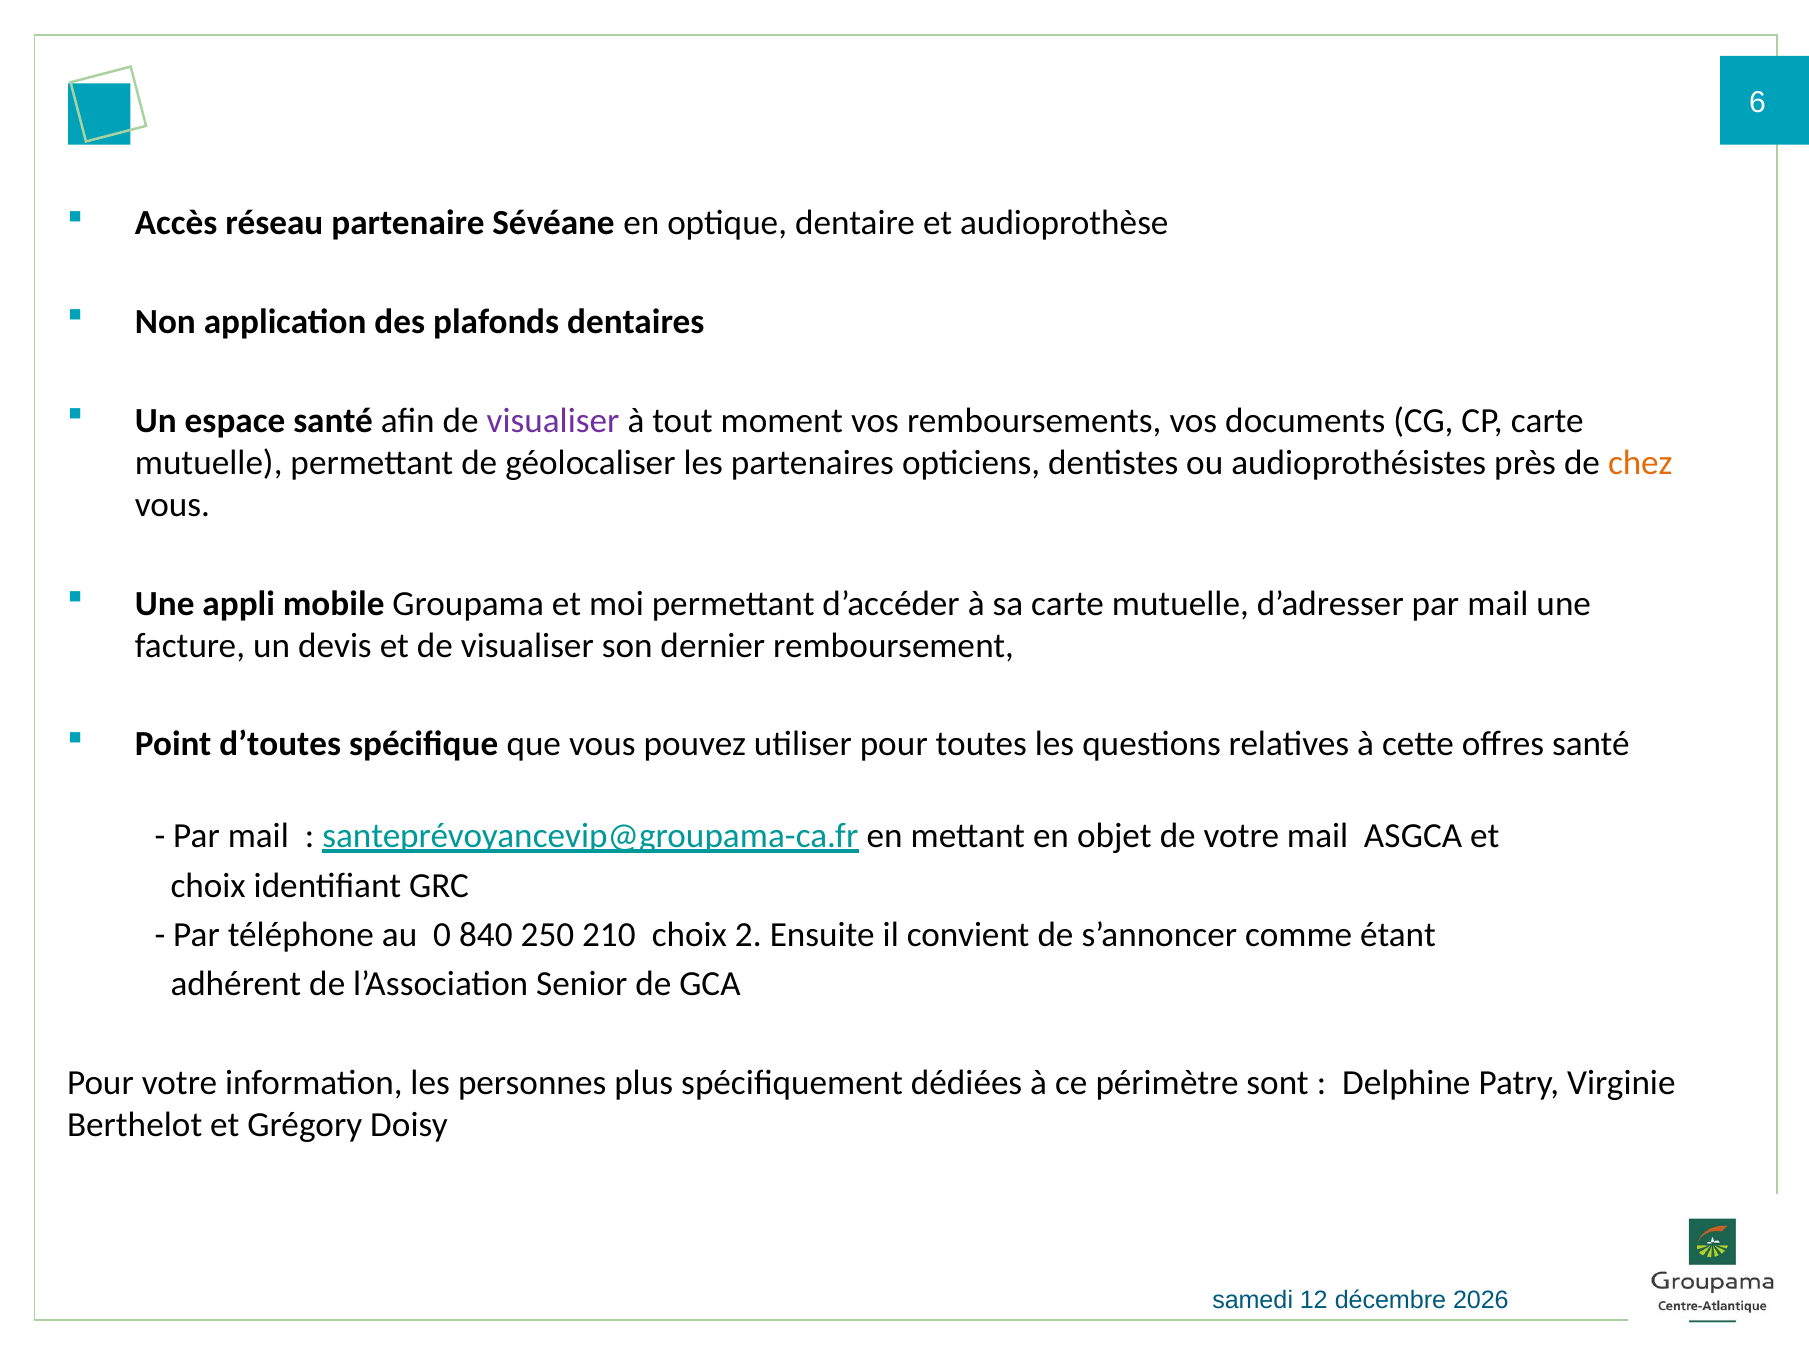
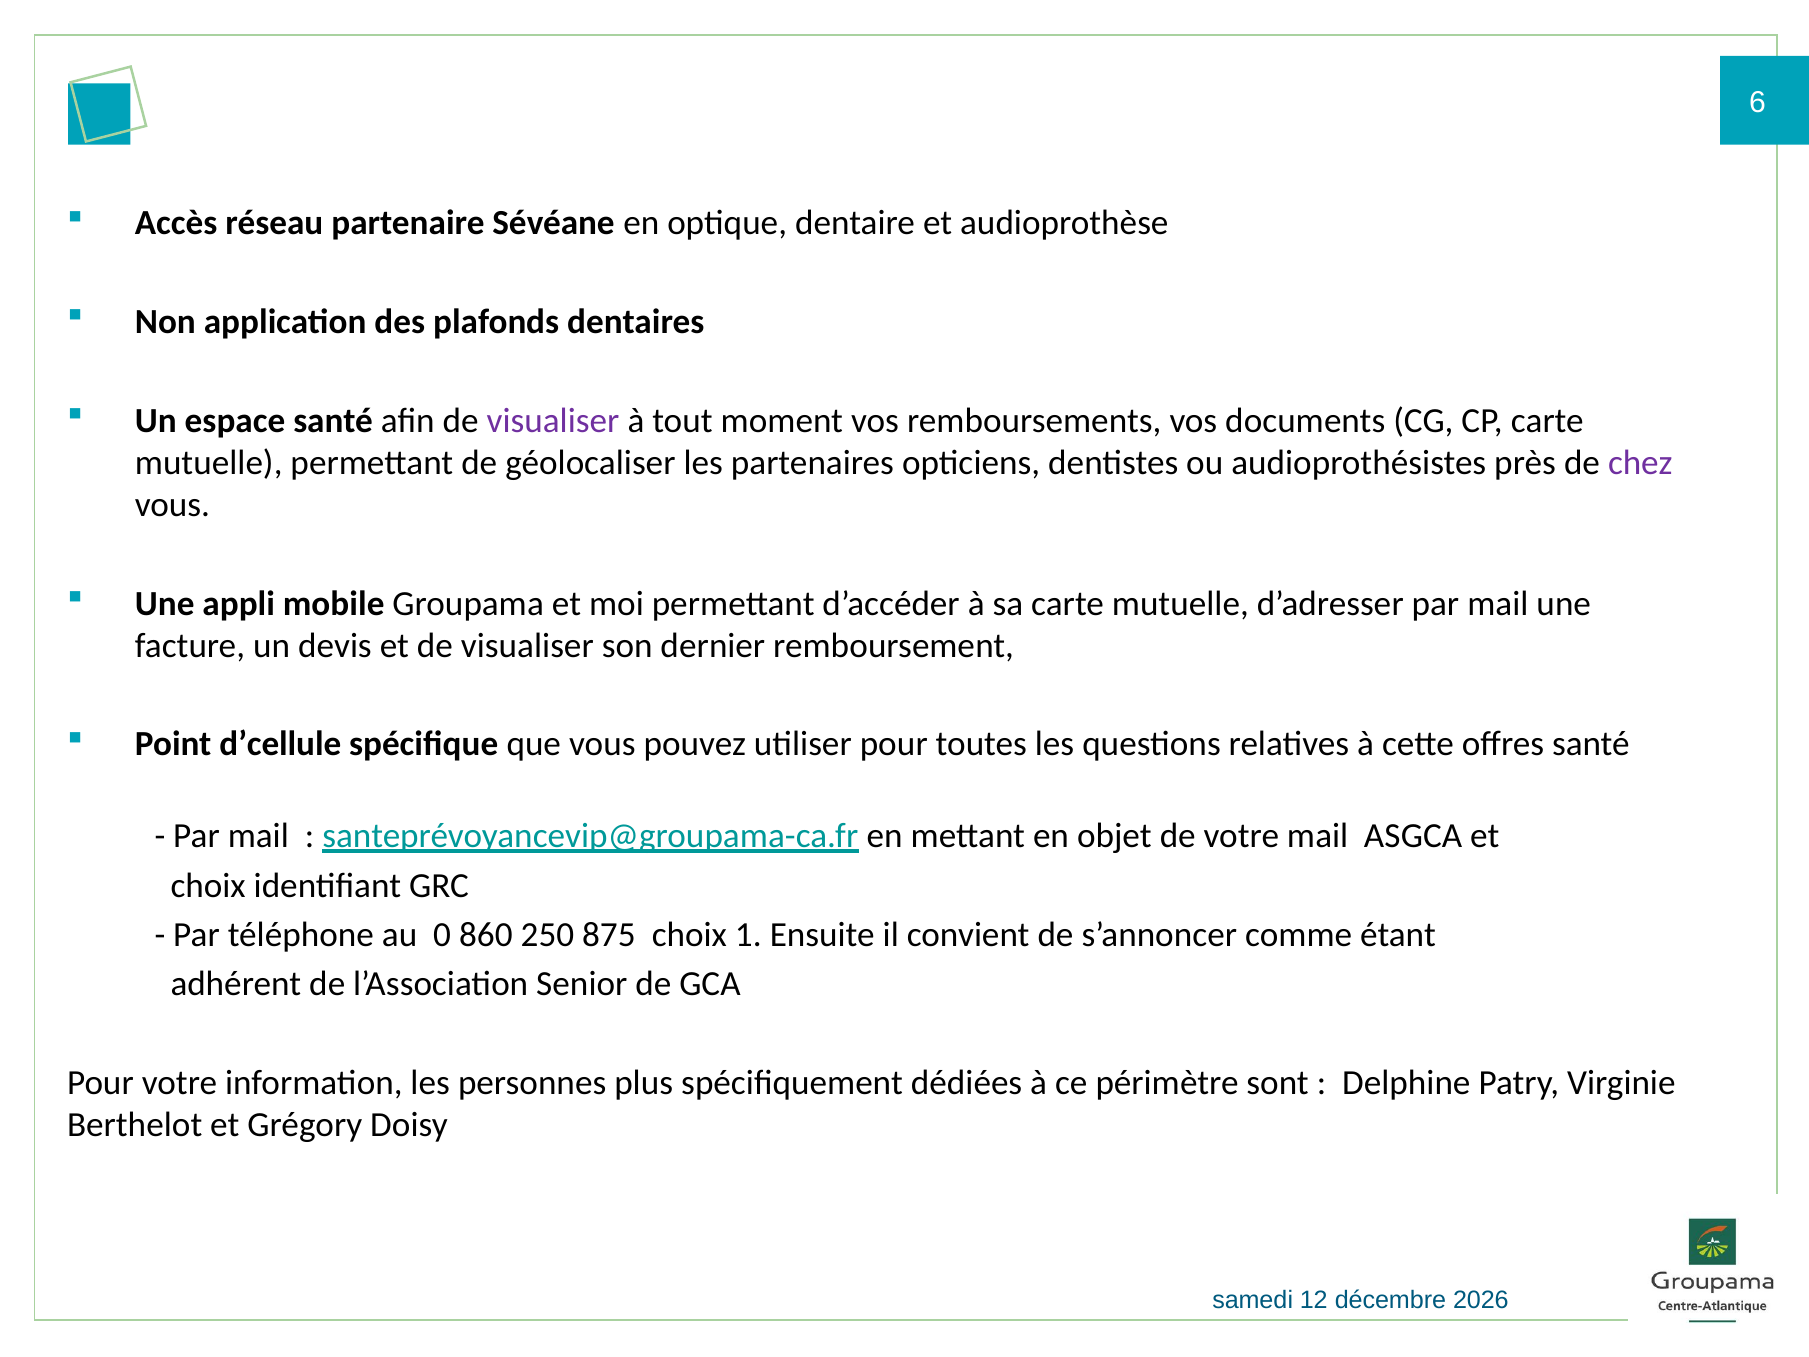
chez colour: orange -> purple
d’toutes: d’toutes -> d’cellule
840: 840 -> 860
210: 210 -> 875
2: 2 -> 1
